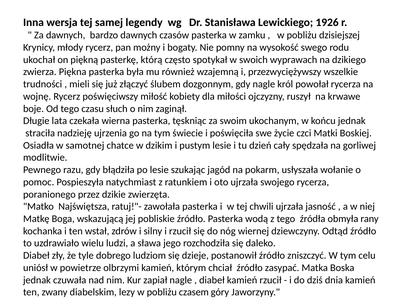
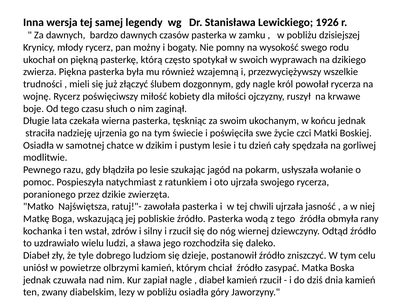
pobliżu czasem: czasem -> osiadła
